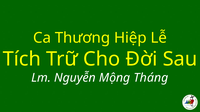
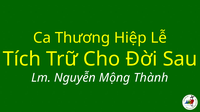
Tháng: Tháng -> Thành
